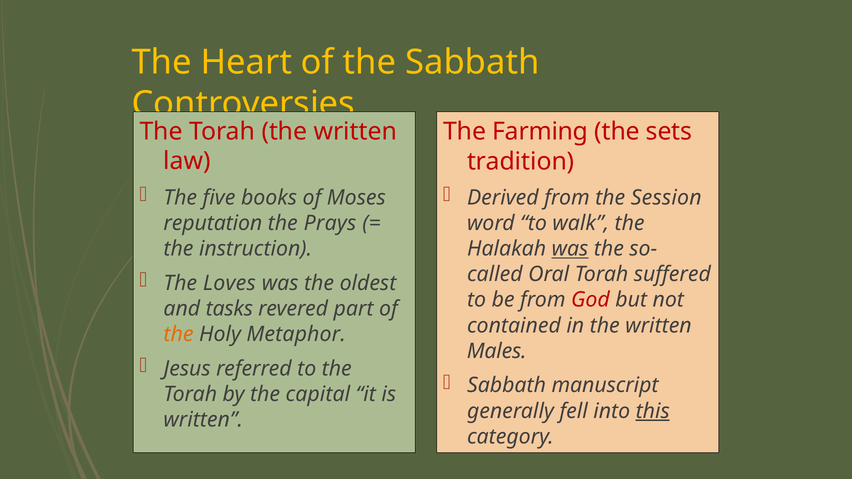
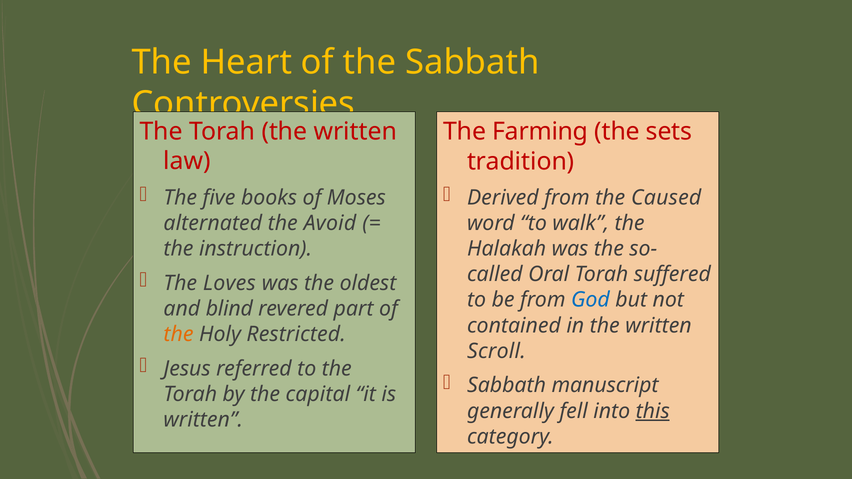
Session: Session -> Caused
reputation: reputation -> alternated
Prays: Prays -> Avoid
was at (570, 249) underline: present -> none
God colour: red -> blue
tasks: tasks -> blind
Metaphor: Metaphor -> Restricted
Males: Males -> Scroll
